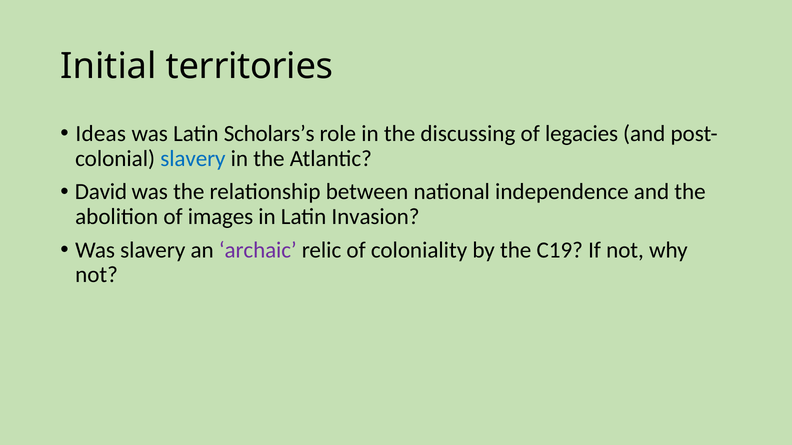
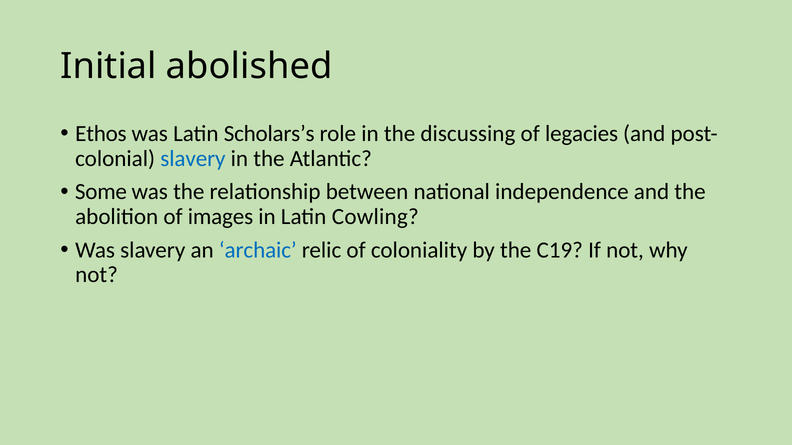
territories: territories -> abolished
Ideas: Ideas -> Ethos
David: David -> Some
Invasion: Invasion -> Cowling
archaic colour: purple -> blue
